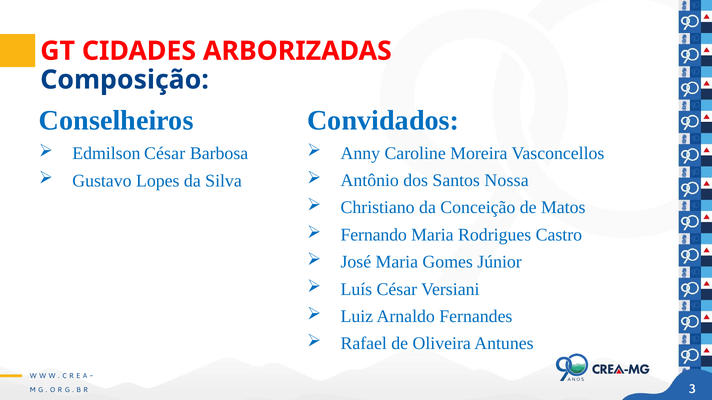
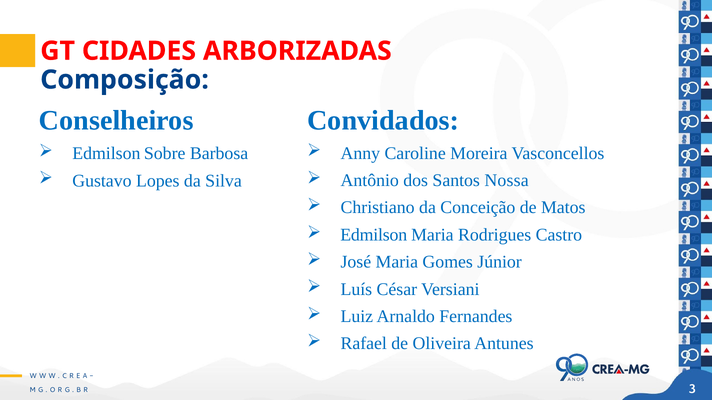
Edmilson César: César -> Sobre
Fernando at (374, 235): Fernando -> Edmilson
